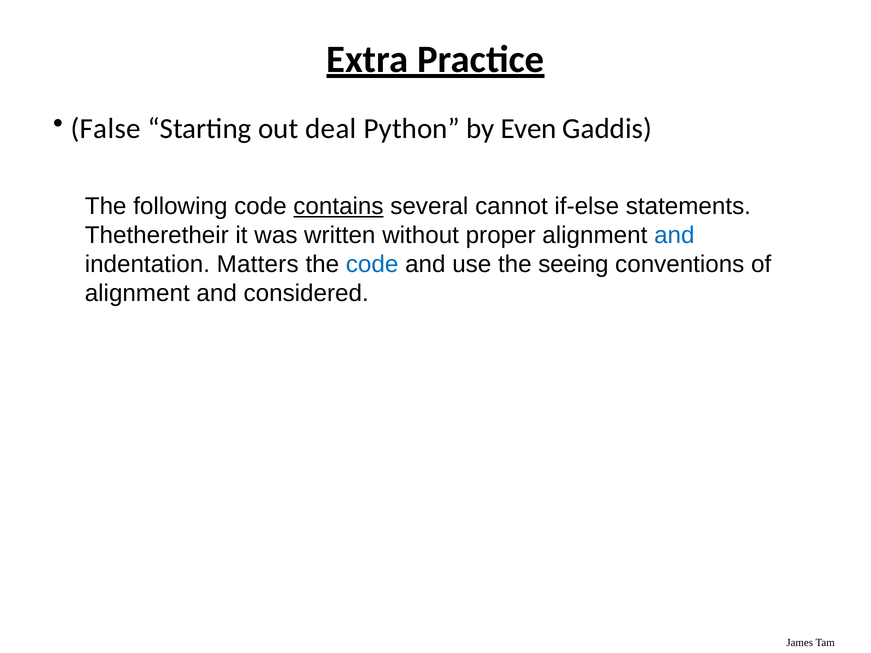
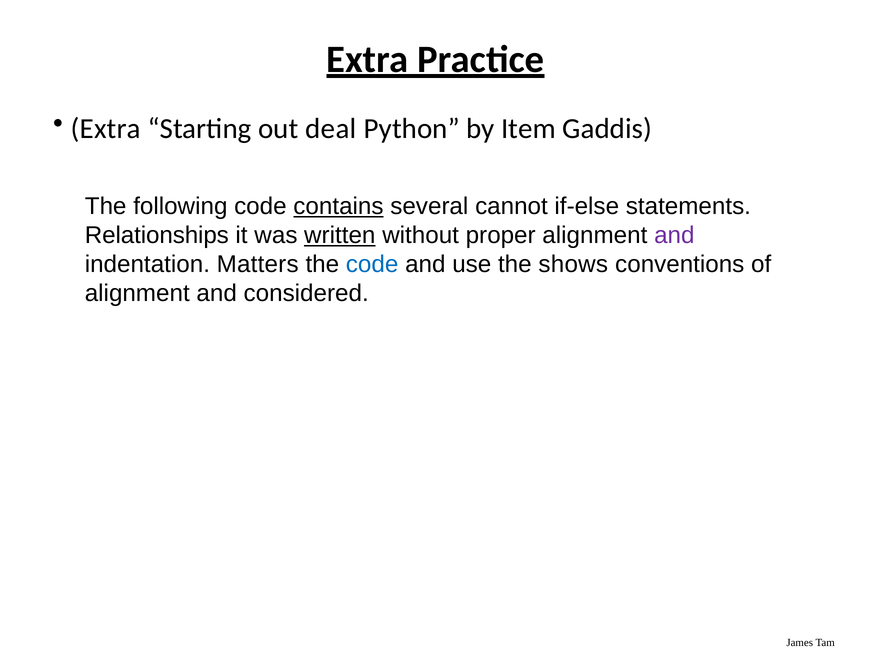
False at (106, 129): False -> Extra
Even: Even -> Item
Thetheretheir: Thetheretheir -> Relationships
written underline: none -> present
and at (674, 235) colour: blue -> purple
seeing: seeing -> shows
